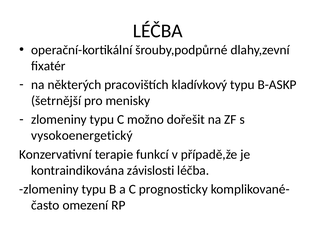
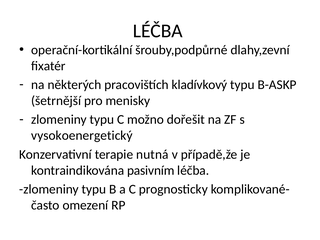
funkcí: funkcí -> nutná
závislosti: závislosti -> pasivním
